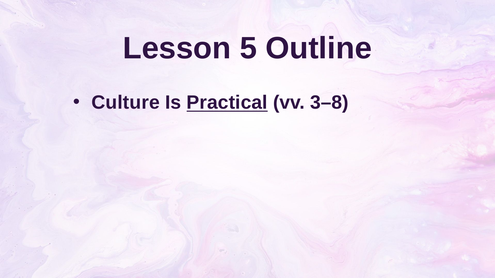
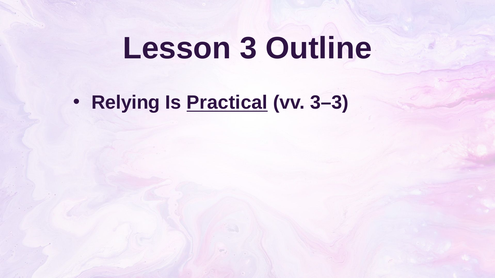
5: 5 -> 3
Culture: Culture -> Relying
3–8: 3–8 -> 3–3
